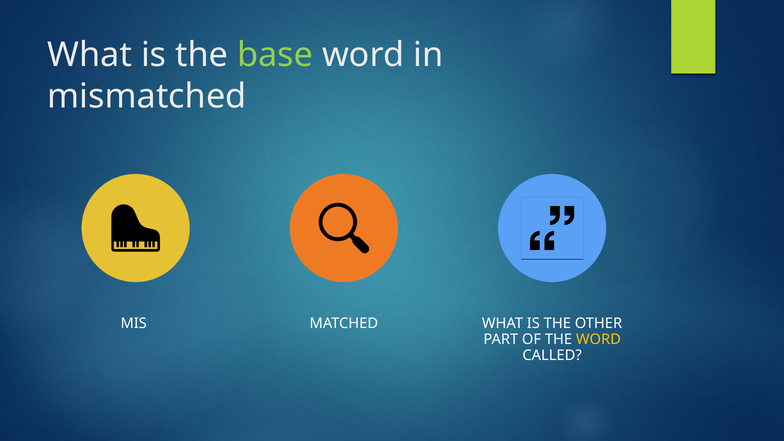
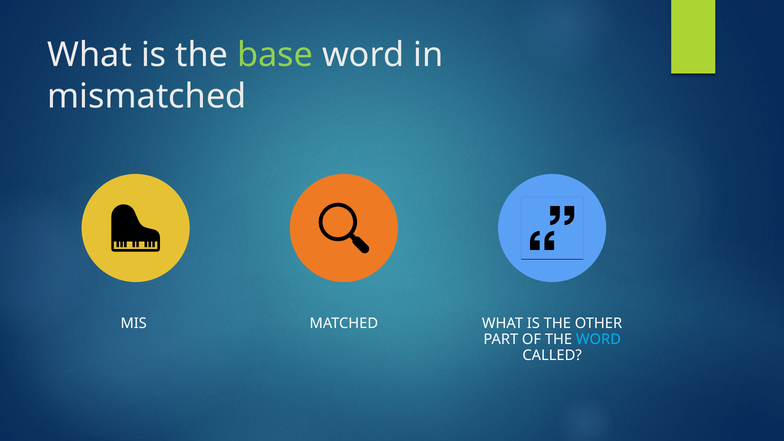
WORD at (598, 339) colour: yellow -> light blue
